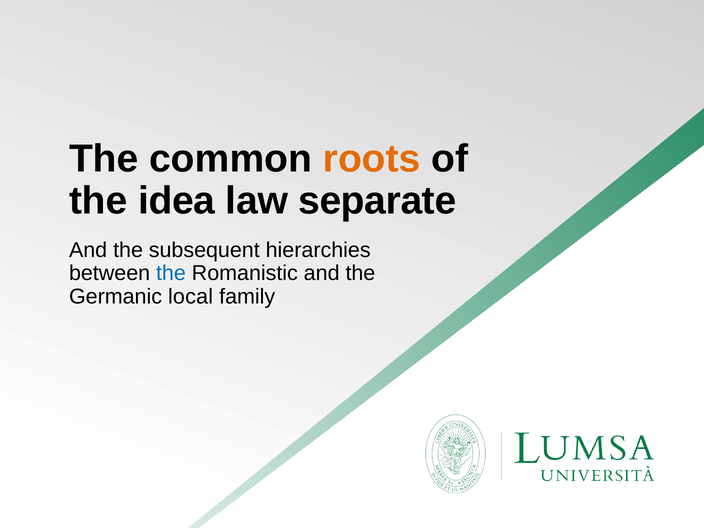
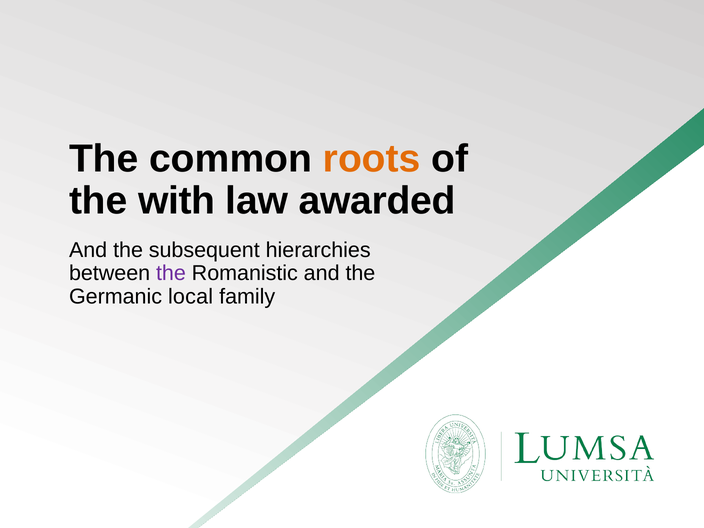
idea: idea -> with
separate: separate -> awarded
the at (171, 273) colour: blue -> purple
